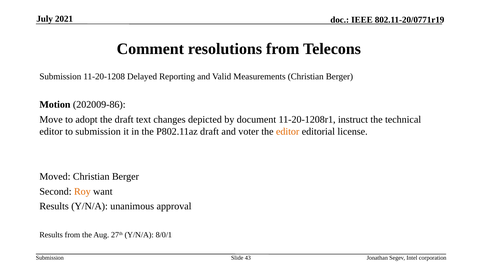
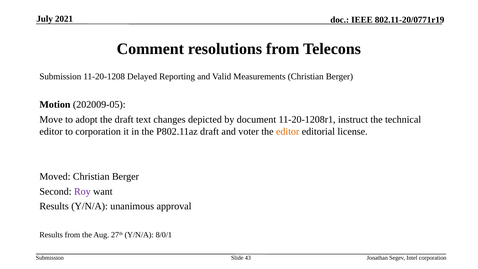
202009-86: 202009-86 -> 202009-05
to submission: submission -> corporation
Roy colour: orange -> purple
